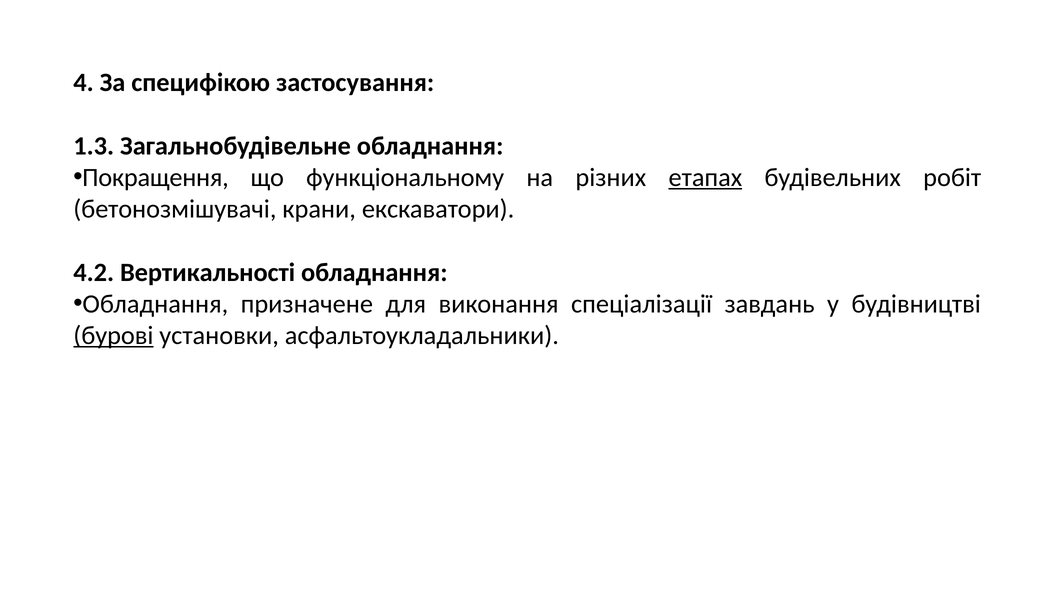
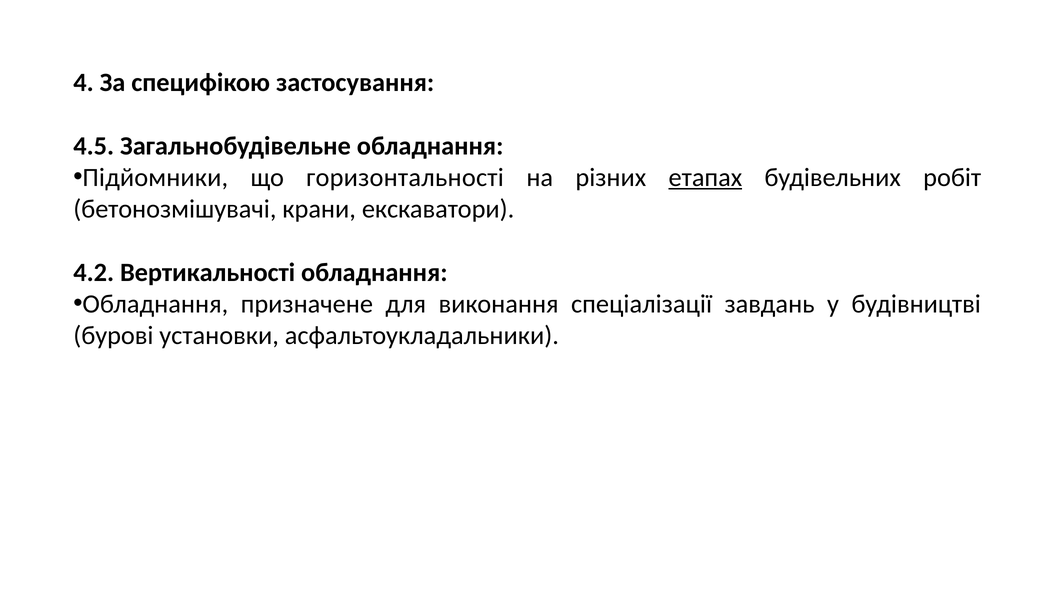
1.3: 1.3 -> 4.5
Покращення: Покращення -> Підйомники
функціональному: функціональному -> горизонтальності
бурові underline: present -> none
